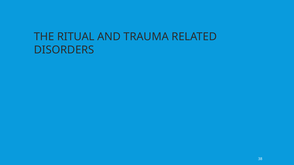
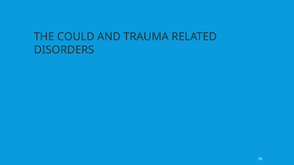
RITUAL: RITUAL -> COULD
